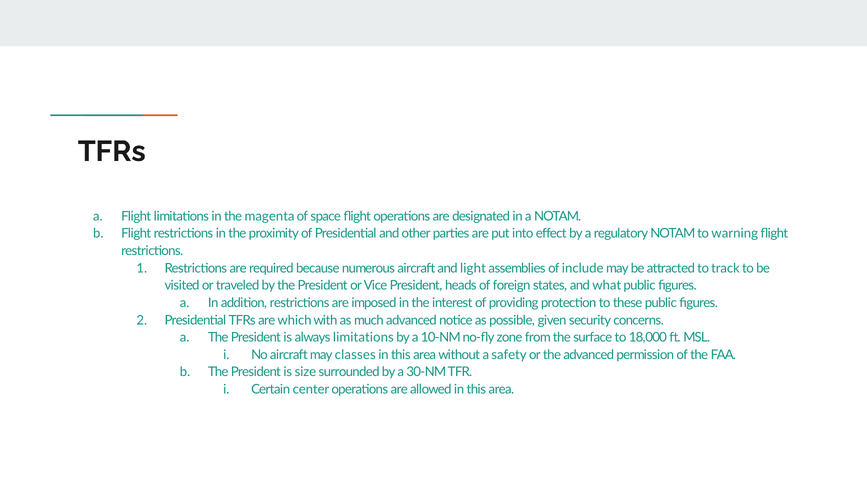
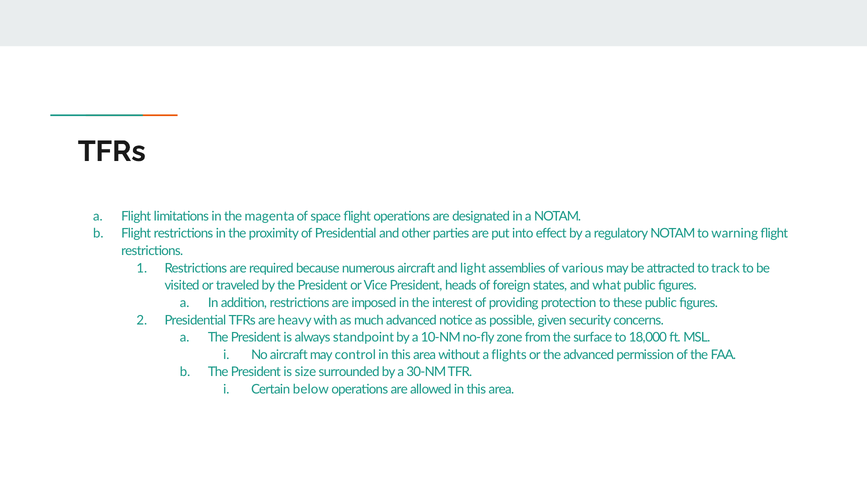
include: include -> various
which: which -> heavy
always limitations: limitations -> standpoint
classes: classes -> control
safety: safety -> flights
center: center -> below
